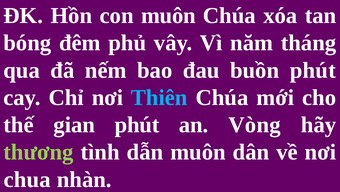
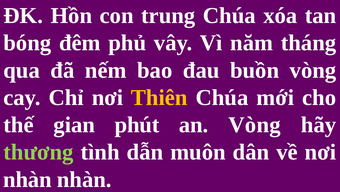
con muôn: muôn -> trung
buồn phút: phút -> vòng
Thiên colour: light blue -> yellow
chua at (27, 179): chua -> nhàn
